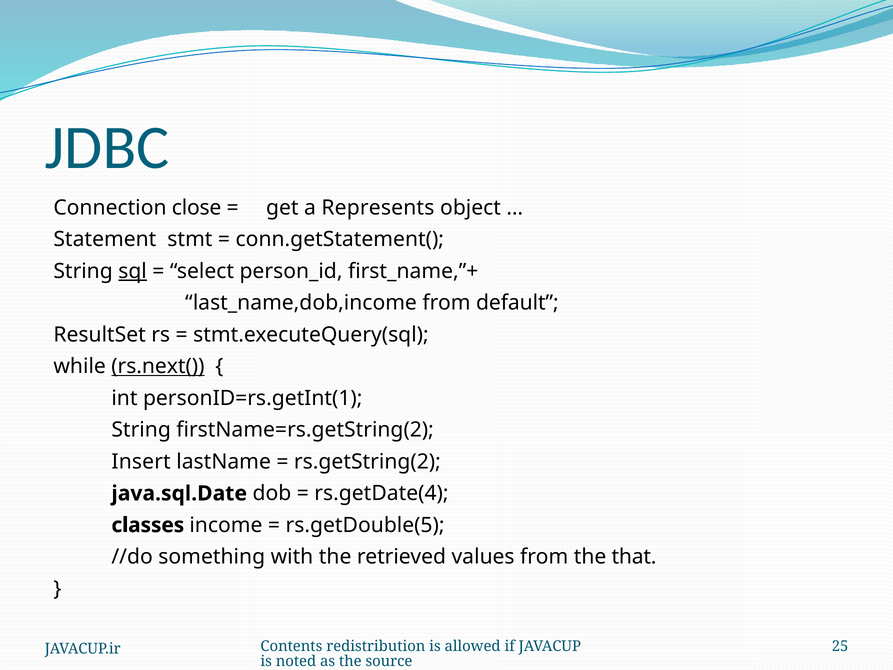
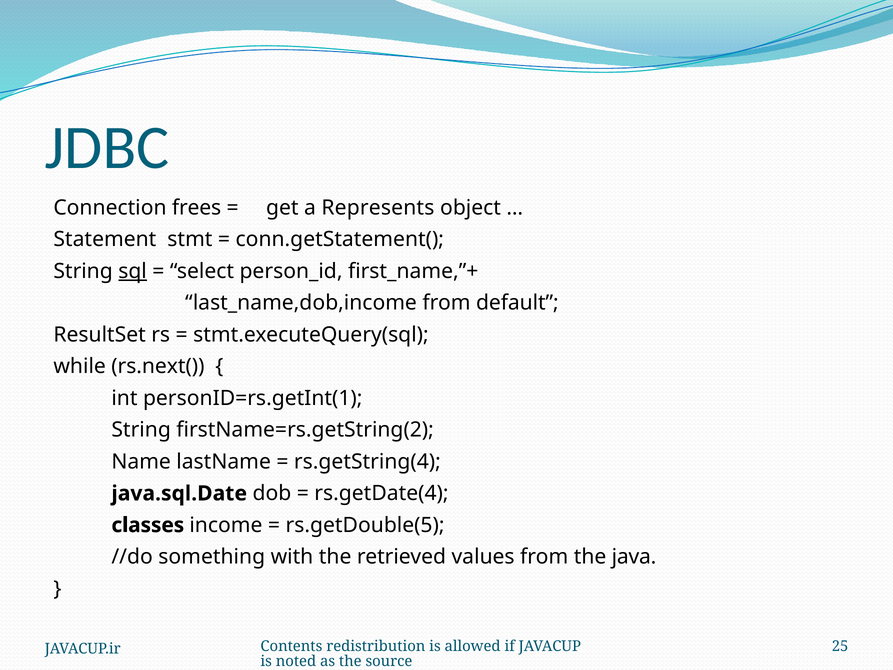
close: close -> frees
rs.next( underline: present -> none
Insert: Insert -> Name
rs.getString(2: rs.getString(2 -> rs.getString(4
that: that -> java
